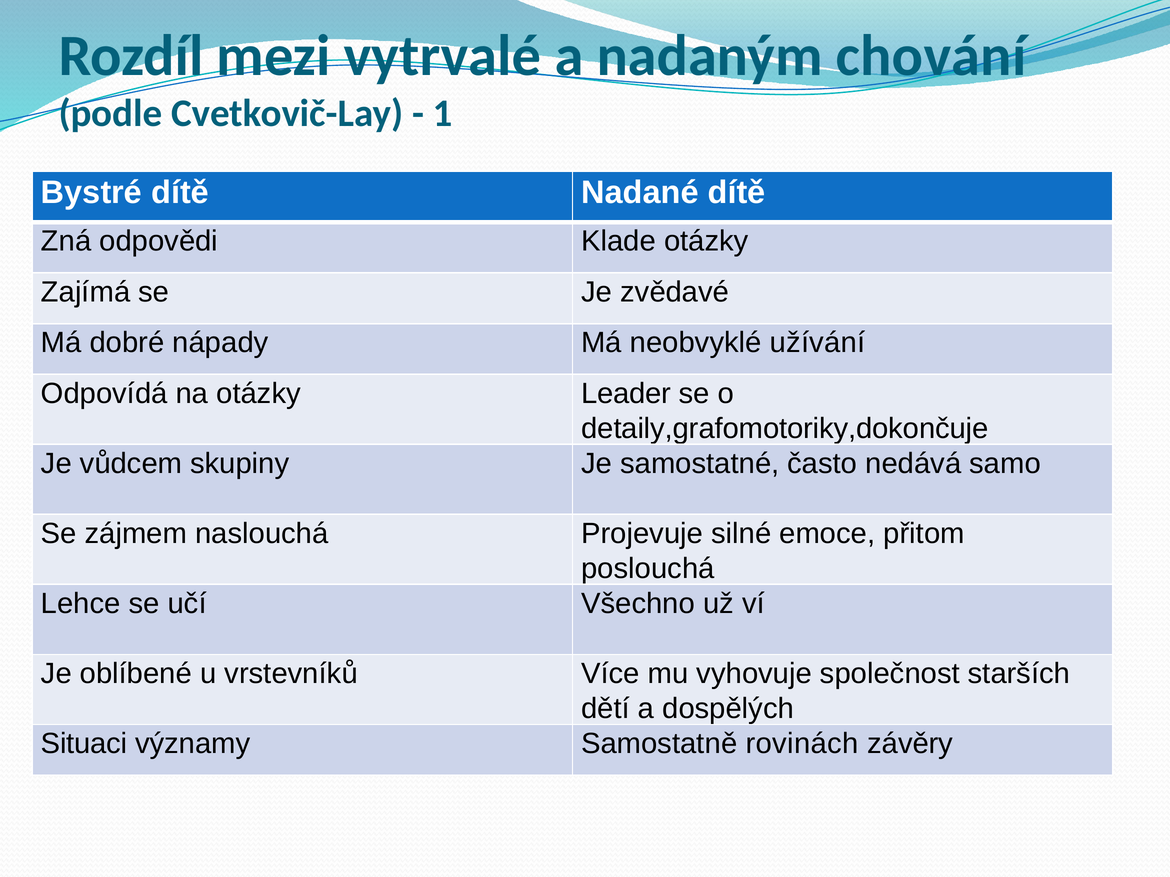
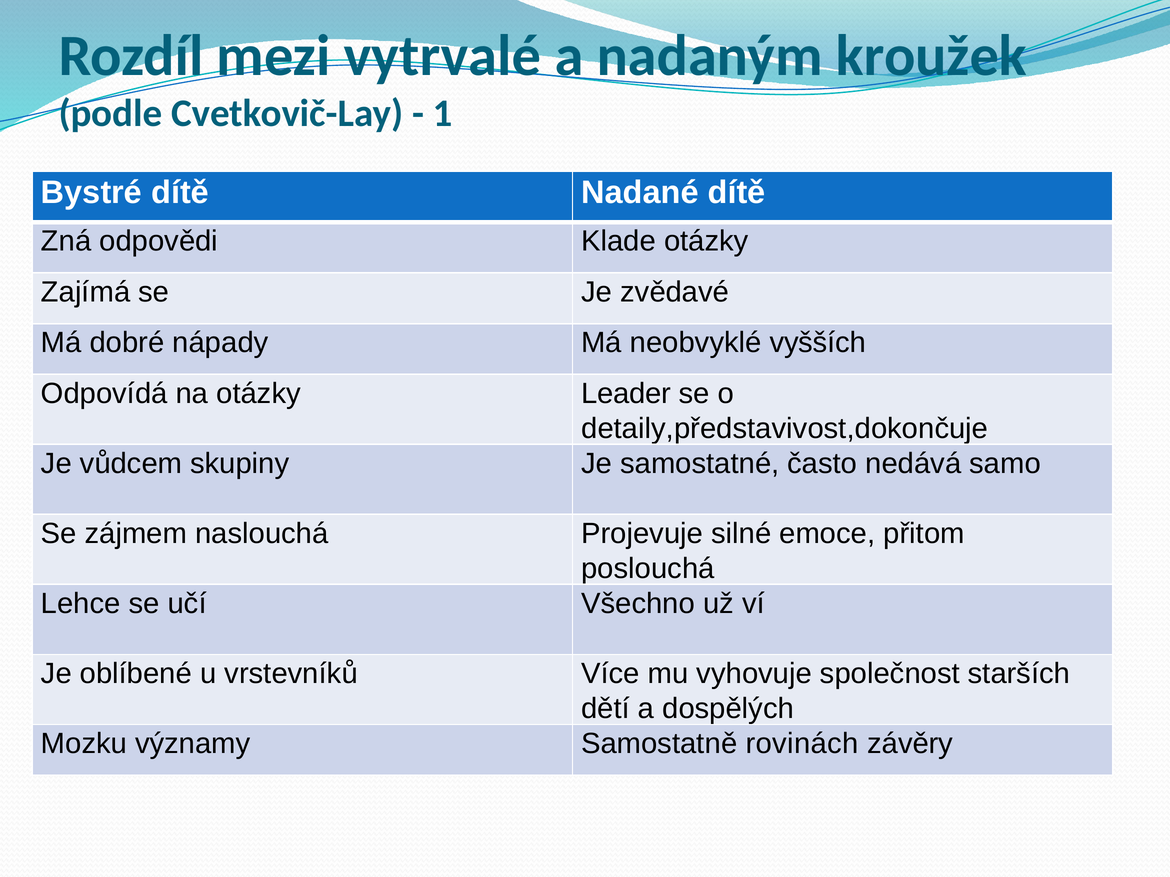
chování: chování -> kroužek
užívání: užívání -> vyšších
detaily,grafomotoriky,dokončuje: detaily,grafomotoriky,dokončuje -> detaily,představivost,dokončuje
Situaci: Situaci -> Mozku
